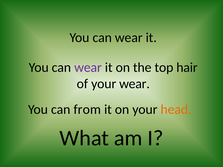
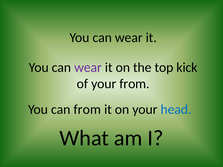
hair: hair -> kick
your wear: wear -> from
head colour: orange -> blue
